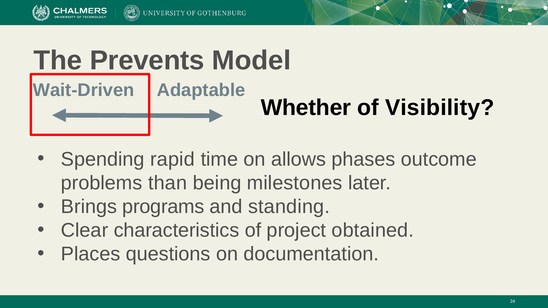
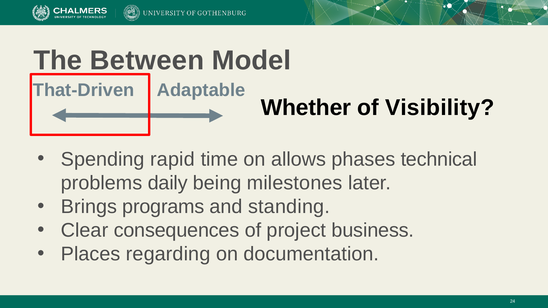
Prevents: Prevents -> Between
Wait-Driven: Wait-Driven -> That-Driven
outcome: outcome -> technical
than: than -> daily
characteristics: characteristics -> consequences
obtained: obtained -> business
questions: questions -> regarding
